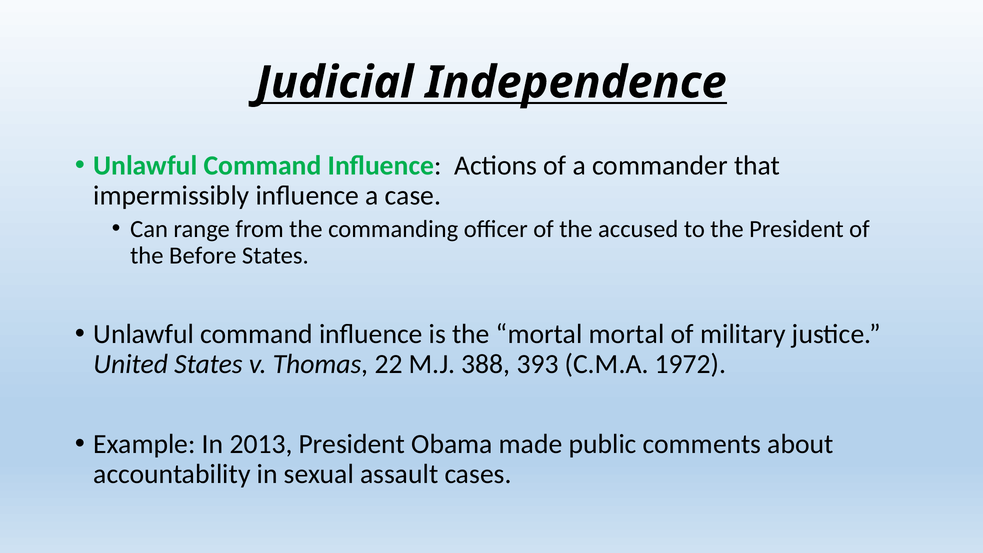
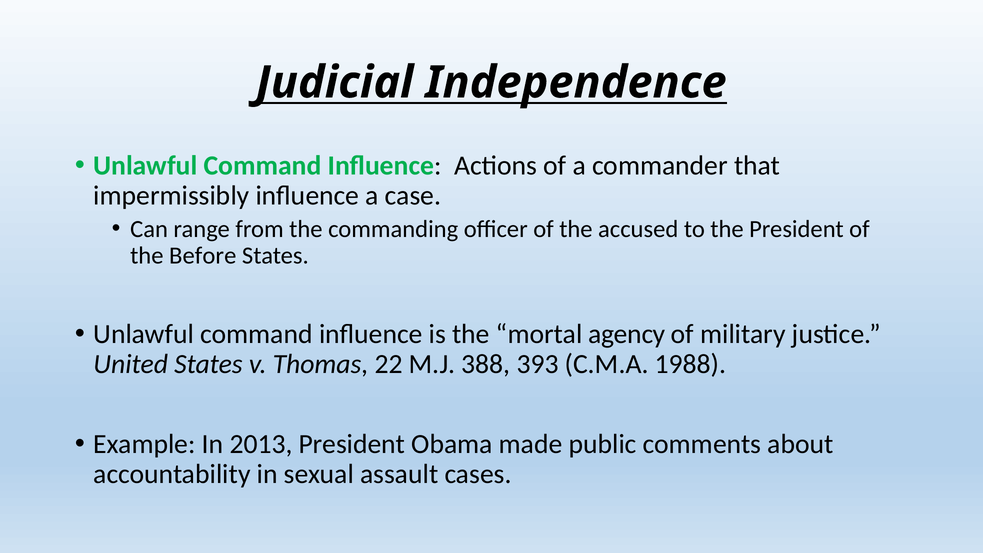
mortal mortal: mortal -> agency
1972: 1972 -> 1988
